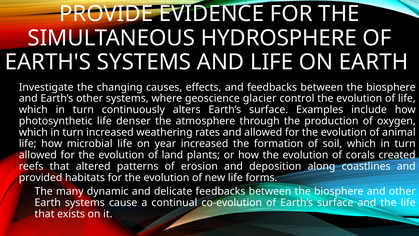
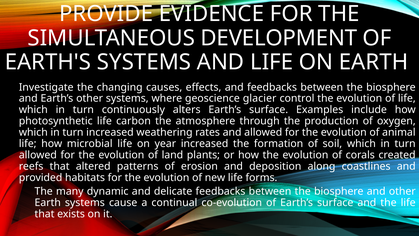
HYDROSPHERE: HYDROSPHERE -> DEVELOPMENT
denser: denser -> carbon
